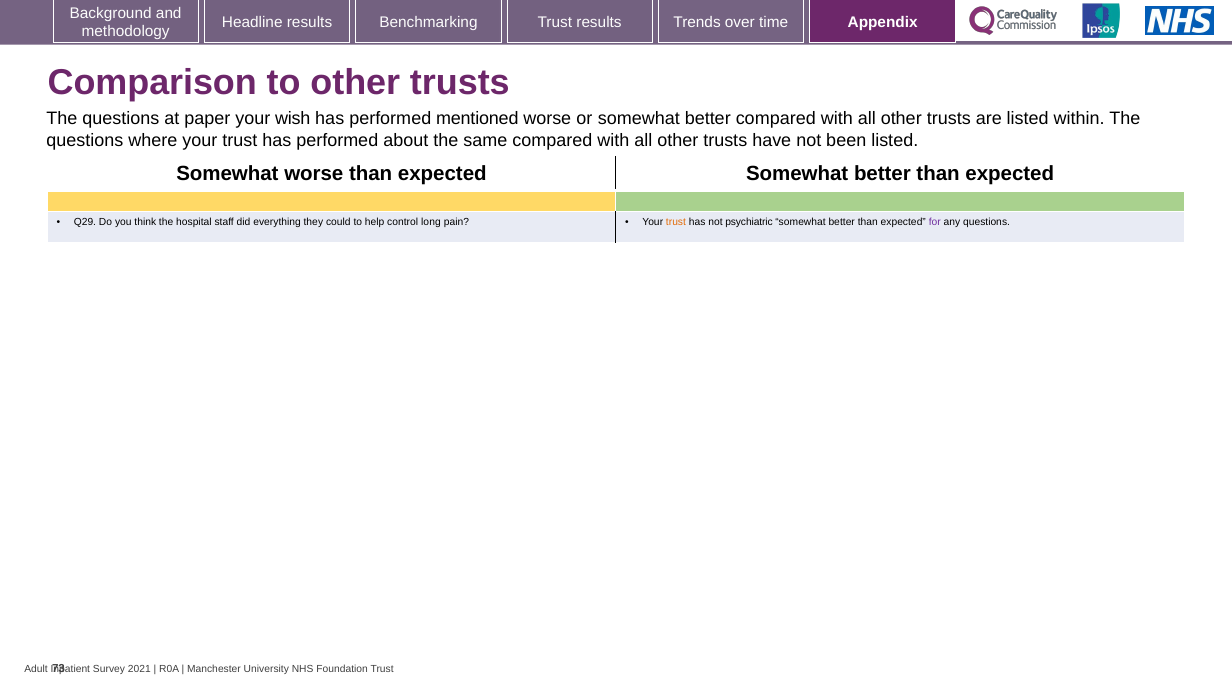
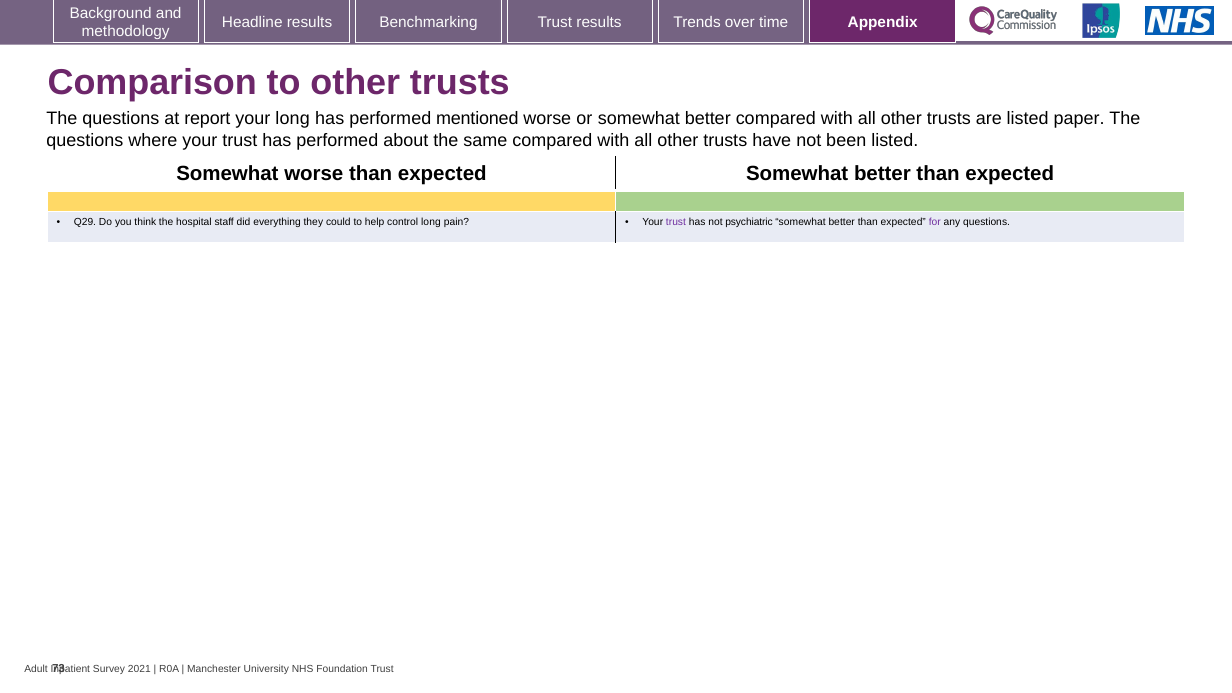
paper: paper -> report
your wish: wish -> long
within: within -> paper
trust at (676, 223) colour: orange -> purple
